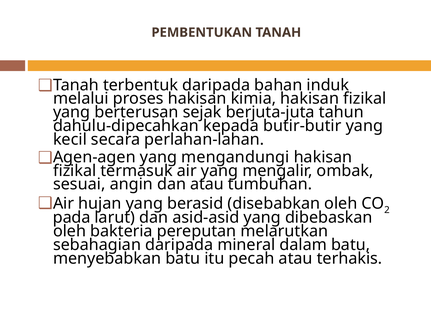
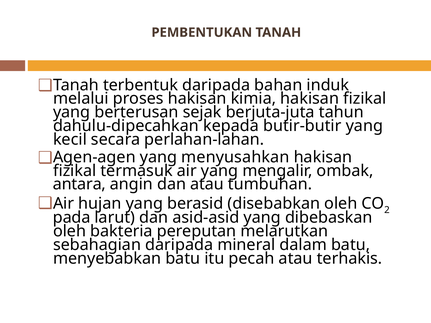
mengandungi: mengandungi -> menyusahkan
sesuai: sesuai -> antara
